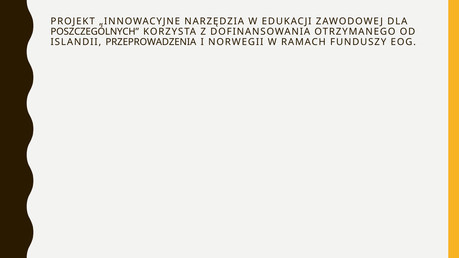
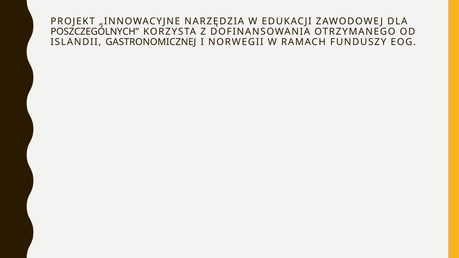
PRZEPROWADZENIA: PRZEPROWADZENIA -> GASTRONOMICZNEJ
